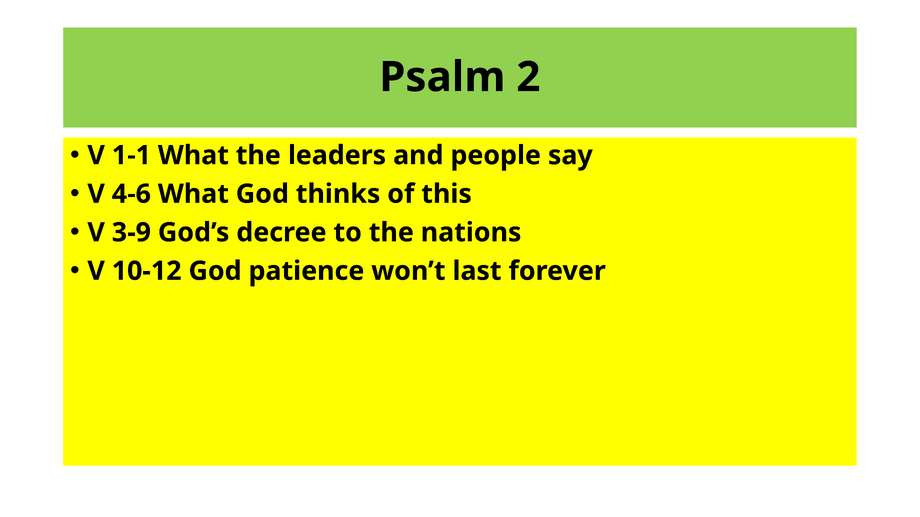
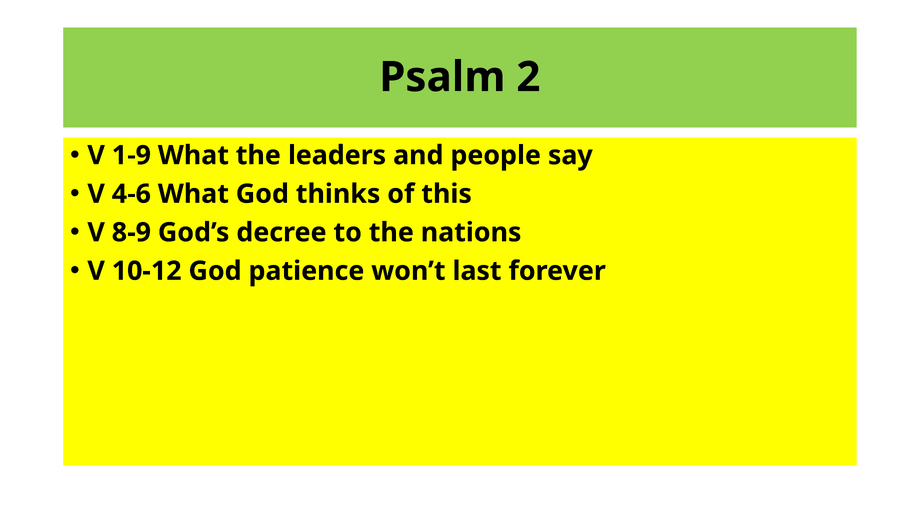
1-1: 1-1 -> 1-9
3-9: 3-9 -> 8-9
